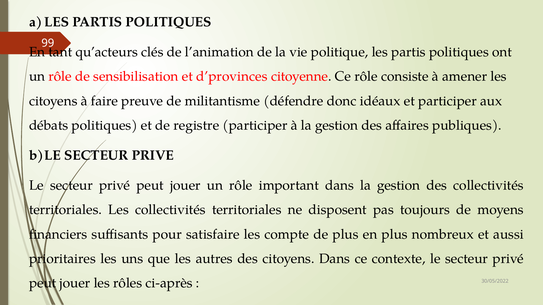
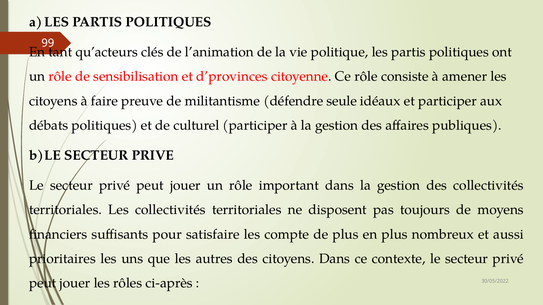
donc: donc -> seule
registre: registre -> culturel
